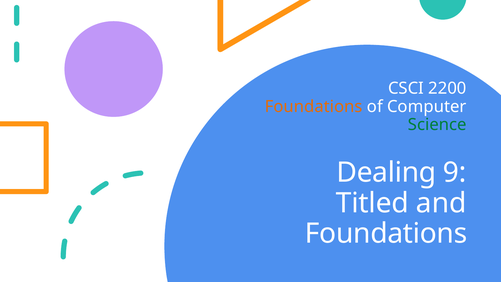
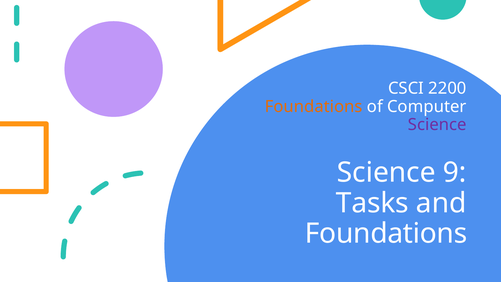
Science at (437, 124) colour: green -> purple
Dealing at (386, 173): Dealing -> Science
Titled: Titled -> Tasks
